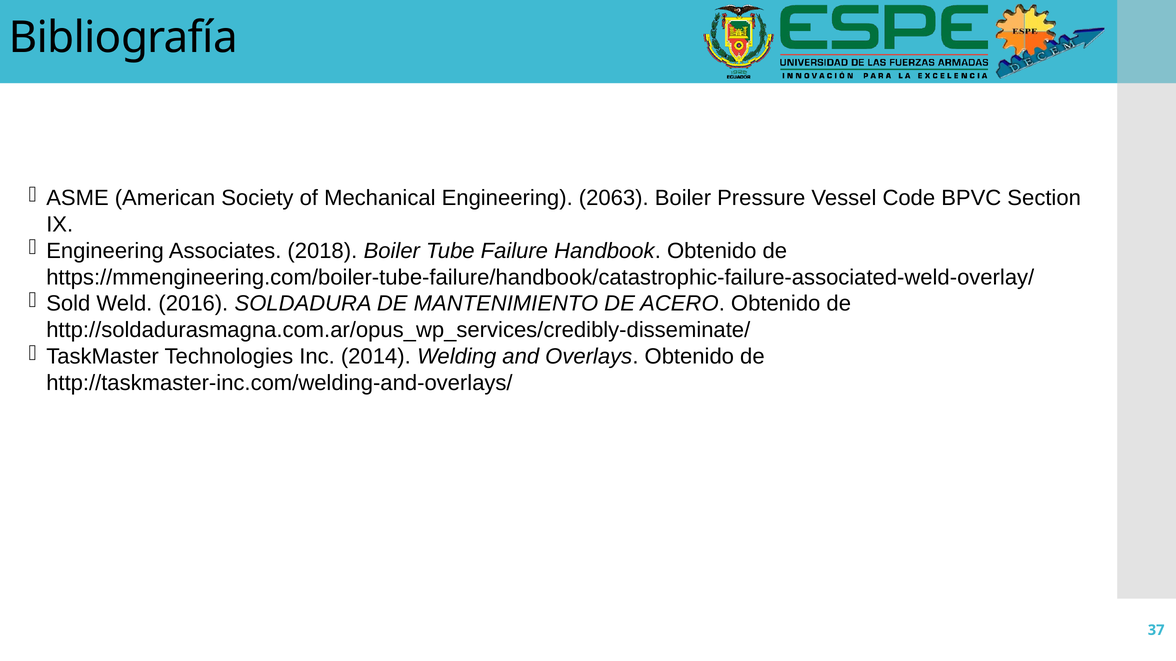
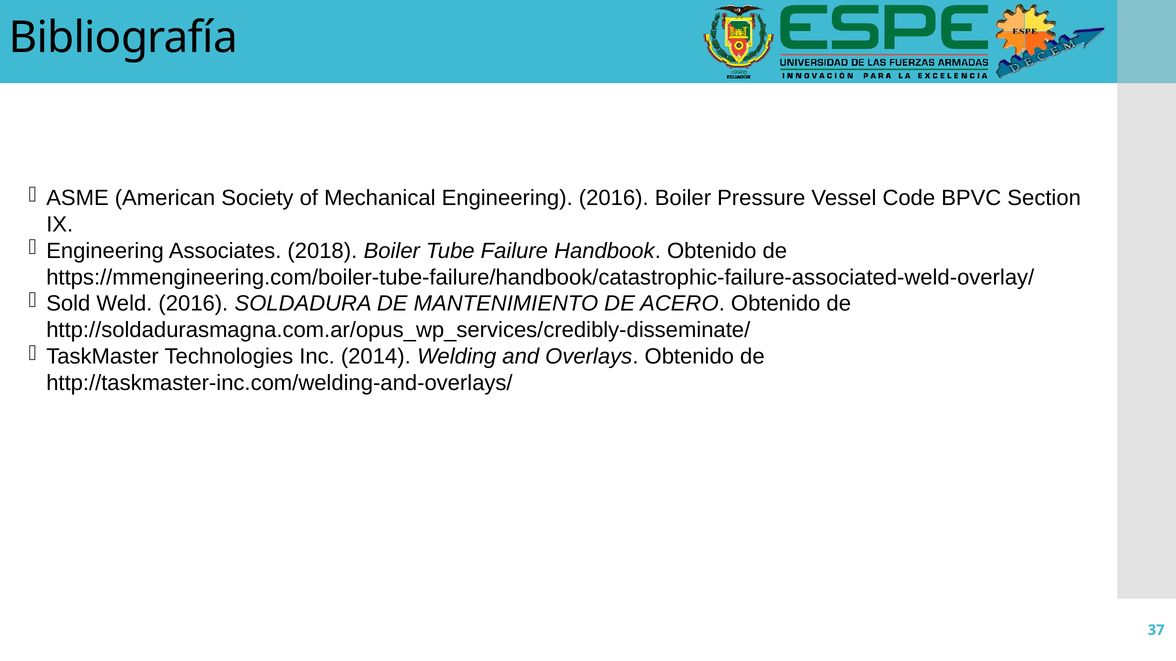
Engineering 2063: 2063 -> 2016
